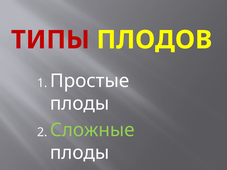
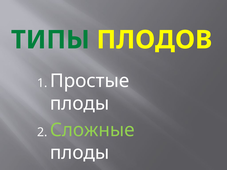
ТИПЫ colour: red -> green
